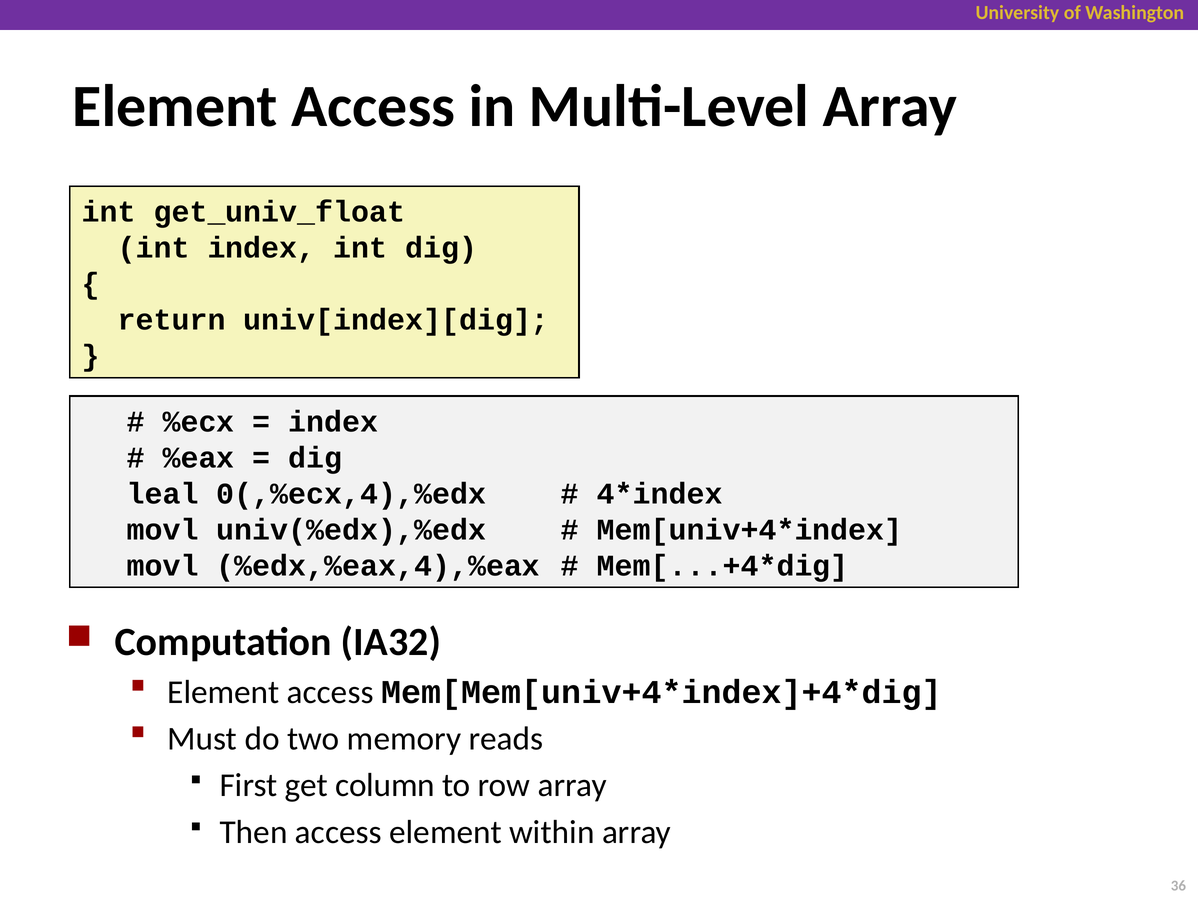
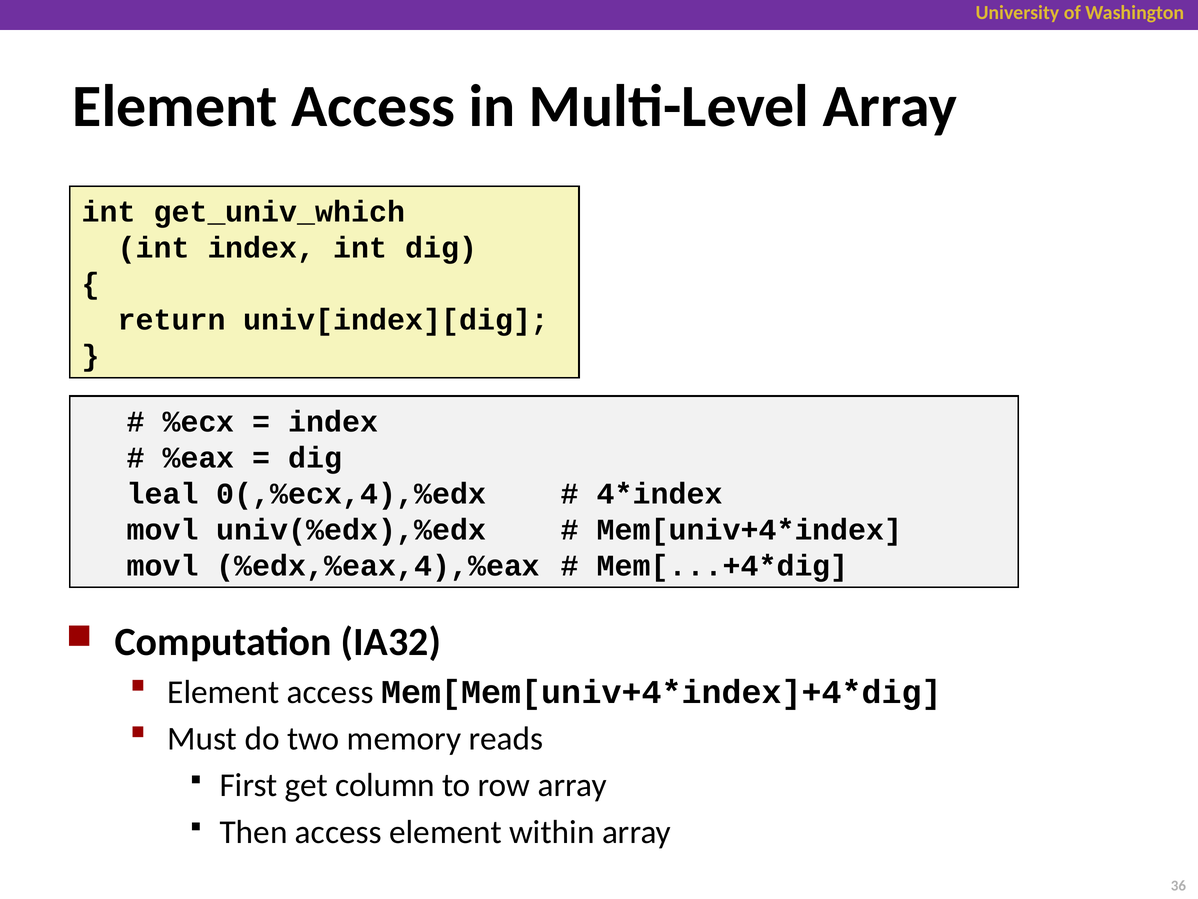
get_univ_float: get_univ_float -> get_univ_which
